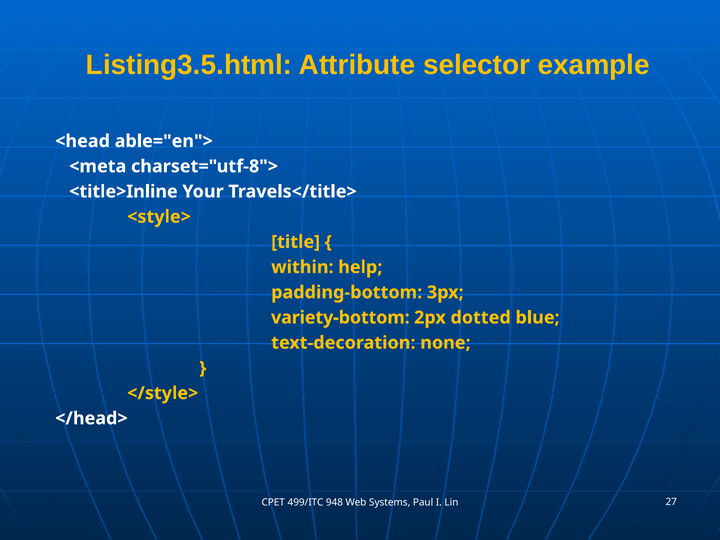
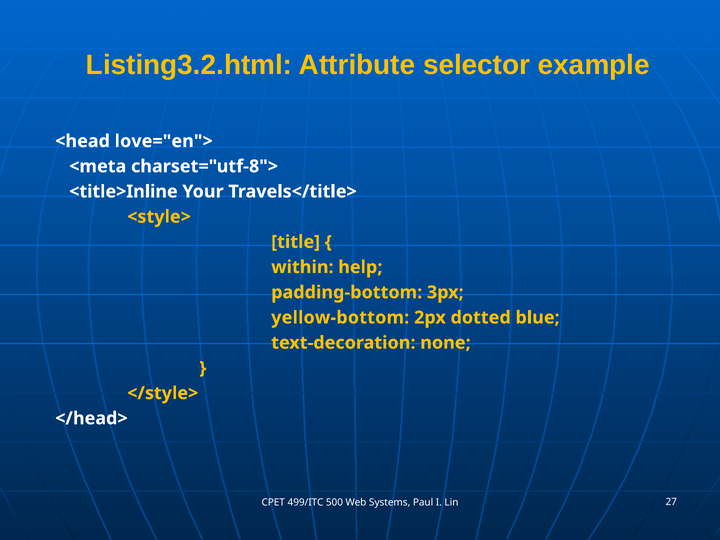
Listing3.5.html: Listing3.5.html -> Listing3.2.html
able="en">: able="en"> -> love="en">
variety-bottom: variety-bottom -> yellow-bottom
948: 948 -> 500
